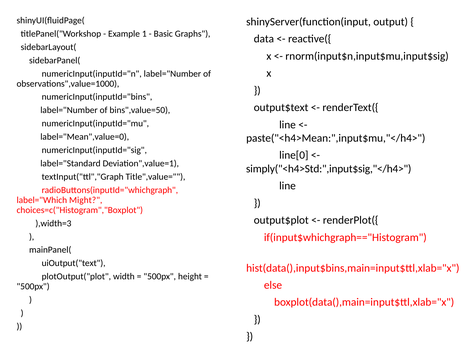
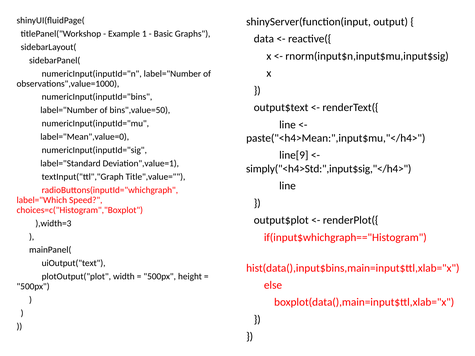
line[0: line[0 -> line[9
Might: Might -> Speed
